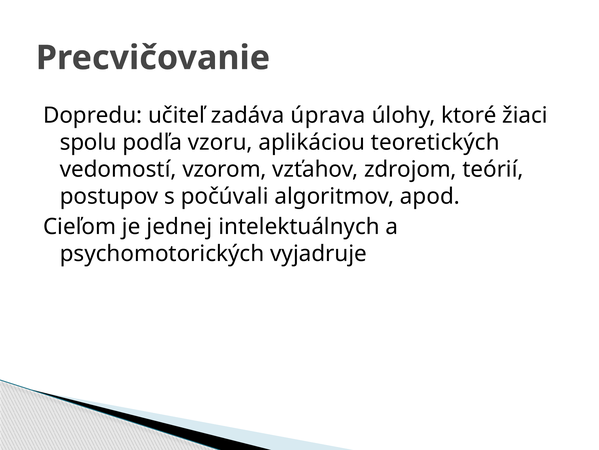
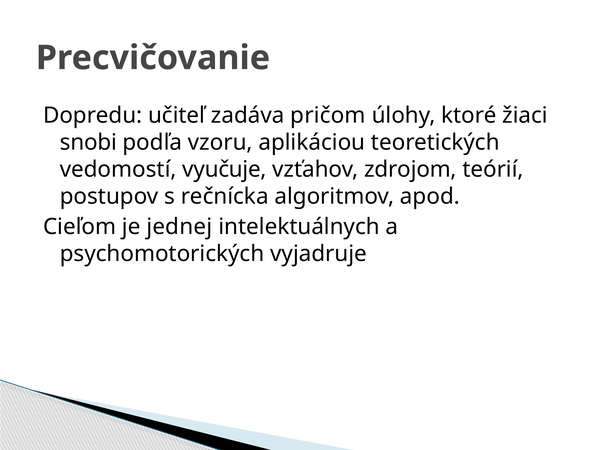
úprava: úprava -> pričom
spolu: spolu -> snobi
vzorom: vzorom -> vyučuje
počúvali: počúvali -> rečnícka
